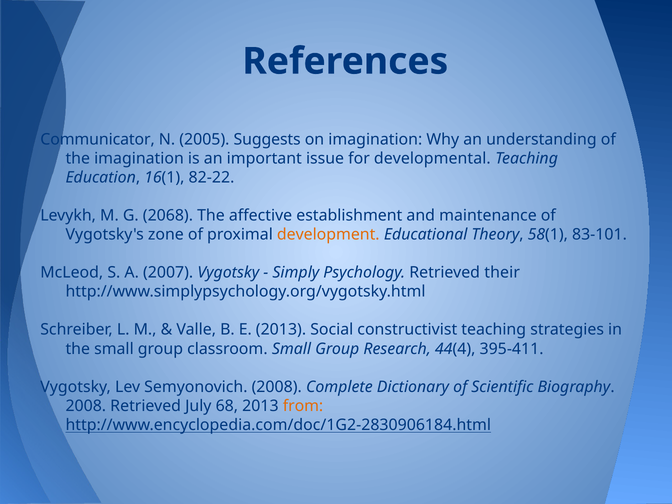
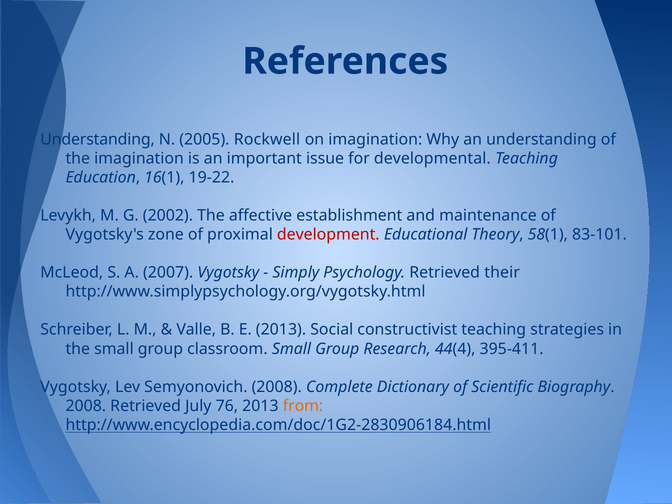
Communicator at (98, 139): Communicator -> Understanding
Suggests: Suggests -> Rockwell
82-22: 82-22 -> 19-22
2068: 2068 -> 2002
development colour: orange -> red
68: 68 -> 76
